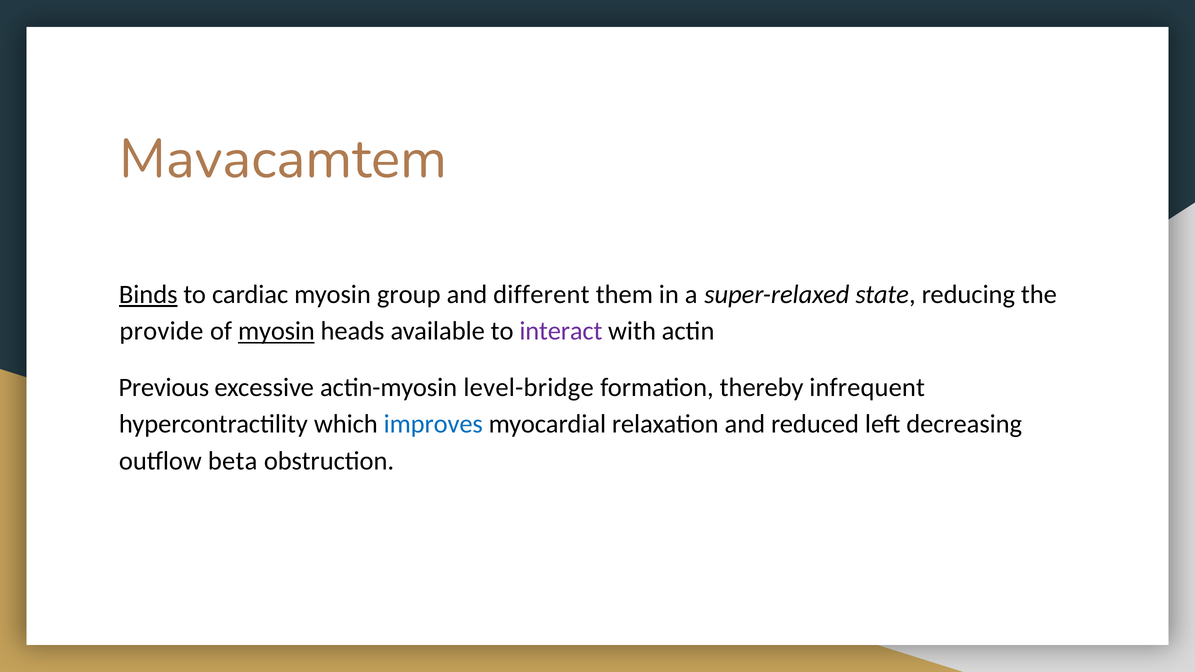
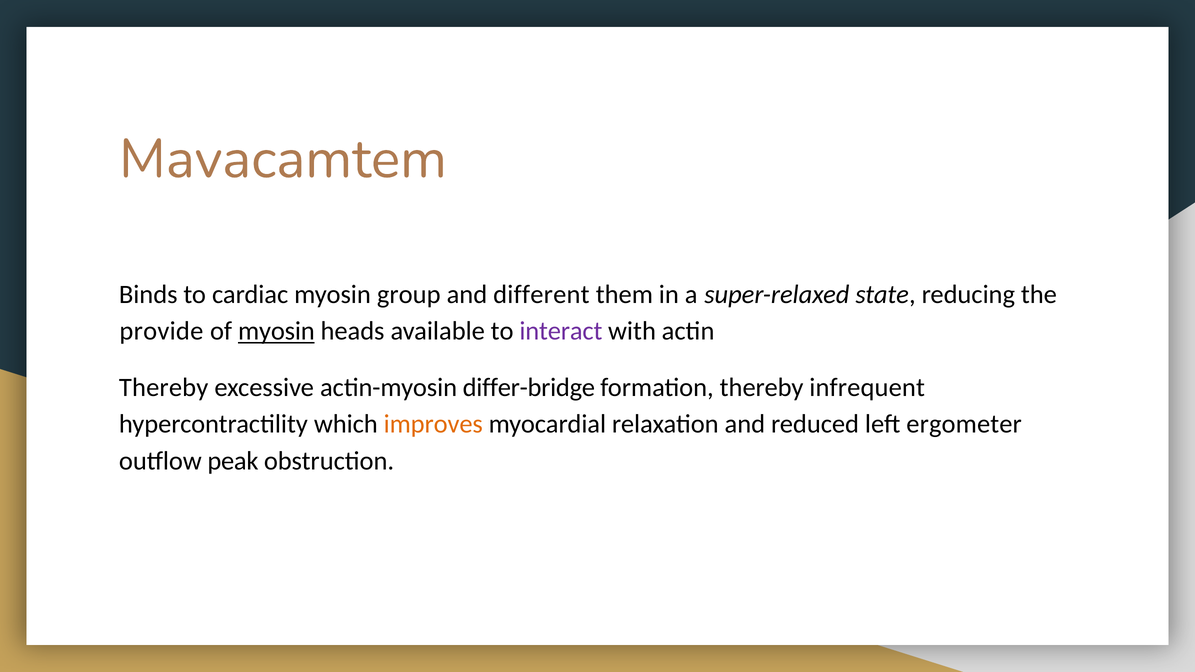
Binds underline: present -> none
Previous at (164, 388): Previous -> Thereby
level-bridge: level-bridge -> differ-bridge
improves colour: blue -> orange
decreasing: decreasing -> ergometer
beta: beta -> peak
